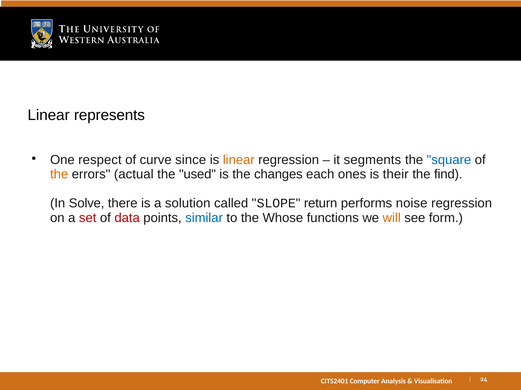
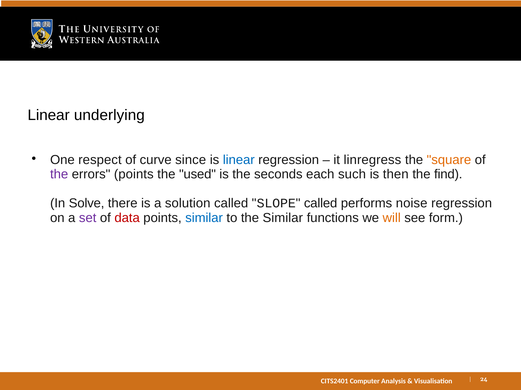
represents: represents -> underlying
linear at (239, 160) colour: orange -> blue
segments: segments -> linregress
square colour: blue -> orange
the at (59, 175) colour: orange -> purple
errors actual: actual -> points
changes: changes -> seconds
ones: ones -> such
their: their -> then
SLOPE return: return -> called
set colour: red -> purple
the Whose: Whose -> Similar
